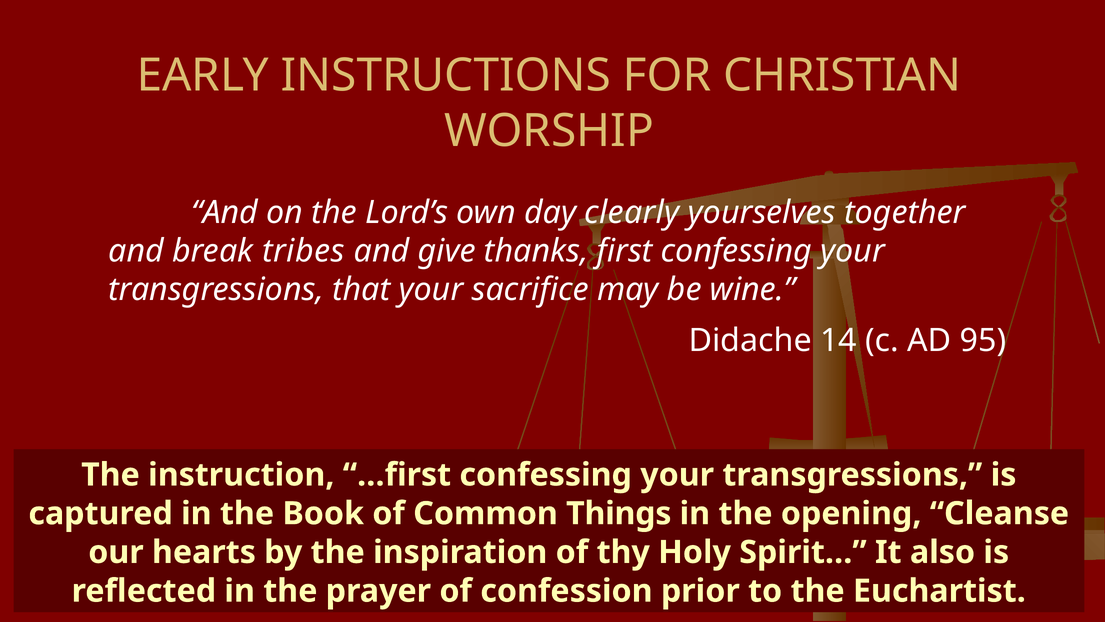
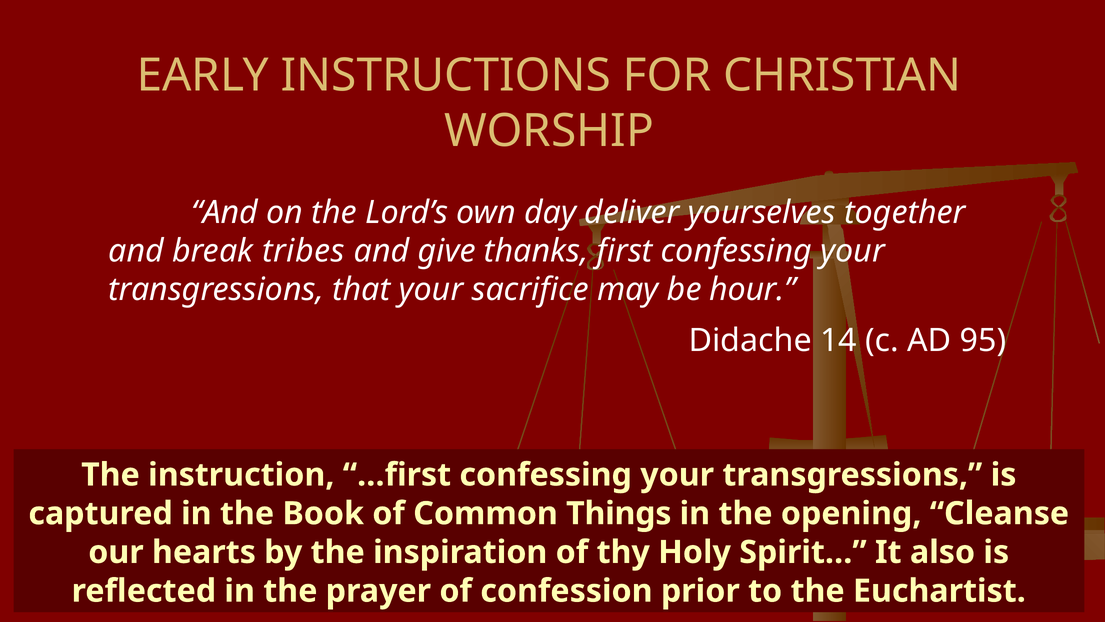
clearly: clearly -> deliver
wine: wine -> hour
